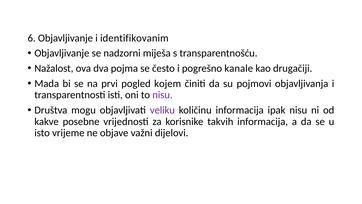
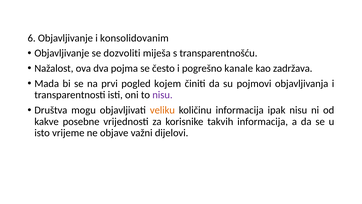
identifikovanim: identifikovanim -> konsolidovanim
nadzorni: nadzorni -> dozvoliti
drugačiji: drugačiji -> zadržava
veliku colour: purple -> orange
